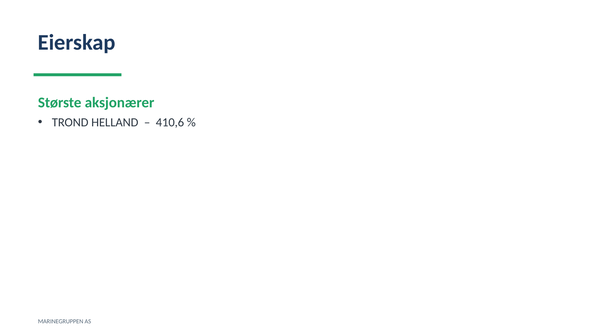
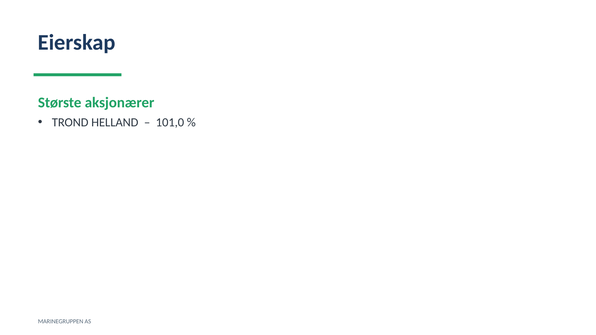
410,6: 410,6 -> 101,0
